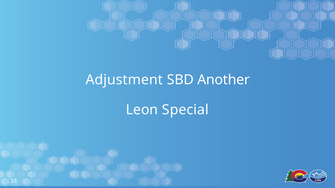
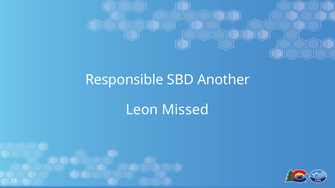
Adjustment: Adjustment -> Responsible
Special: Special -> Missed
